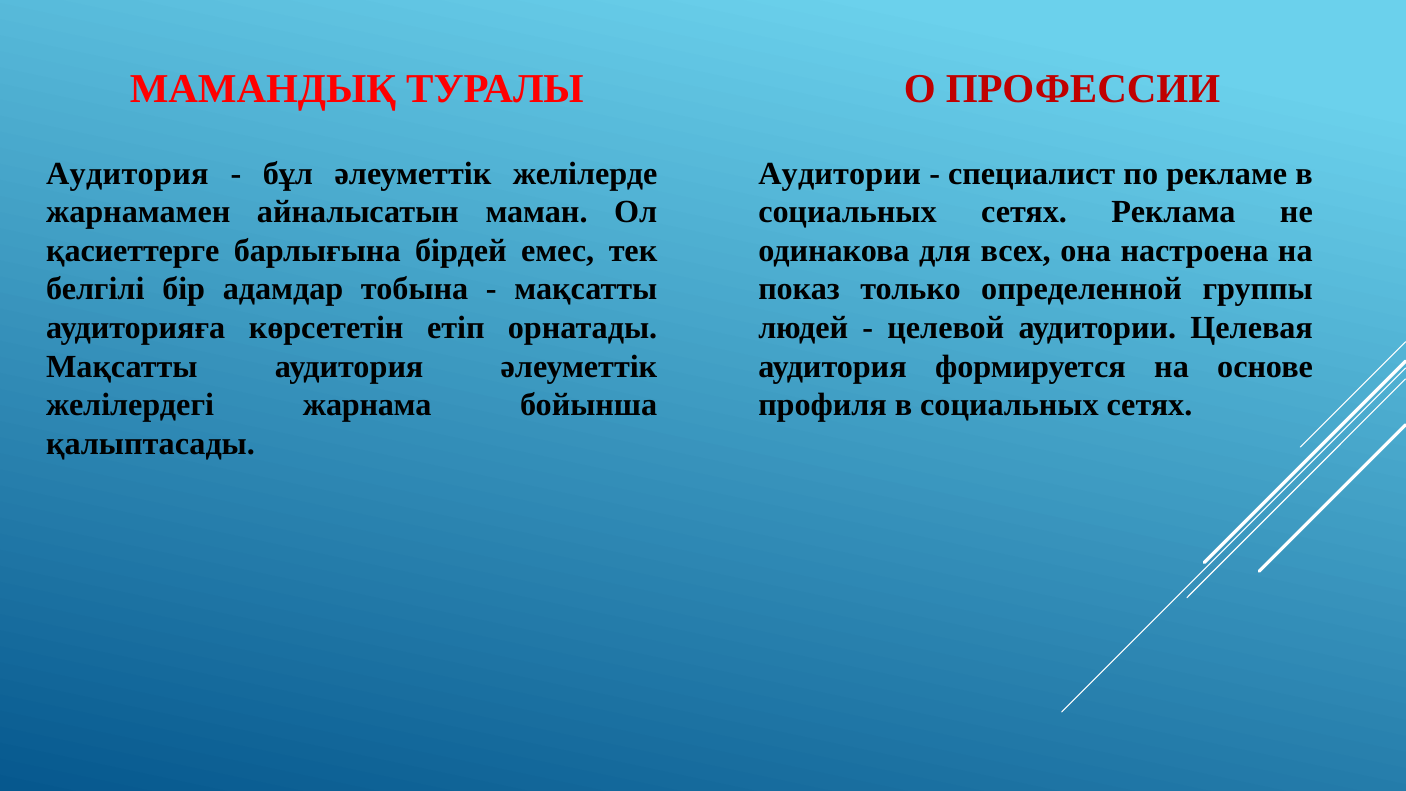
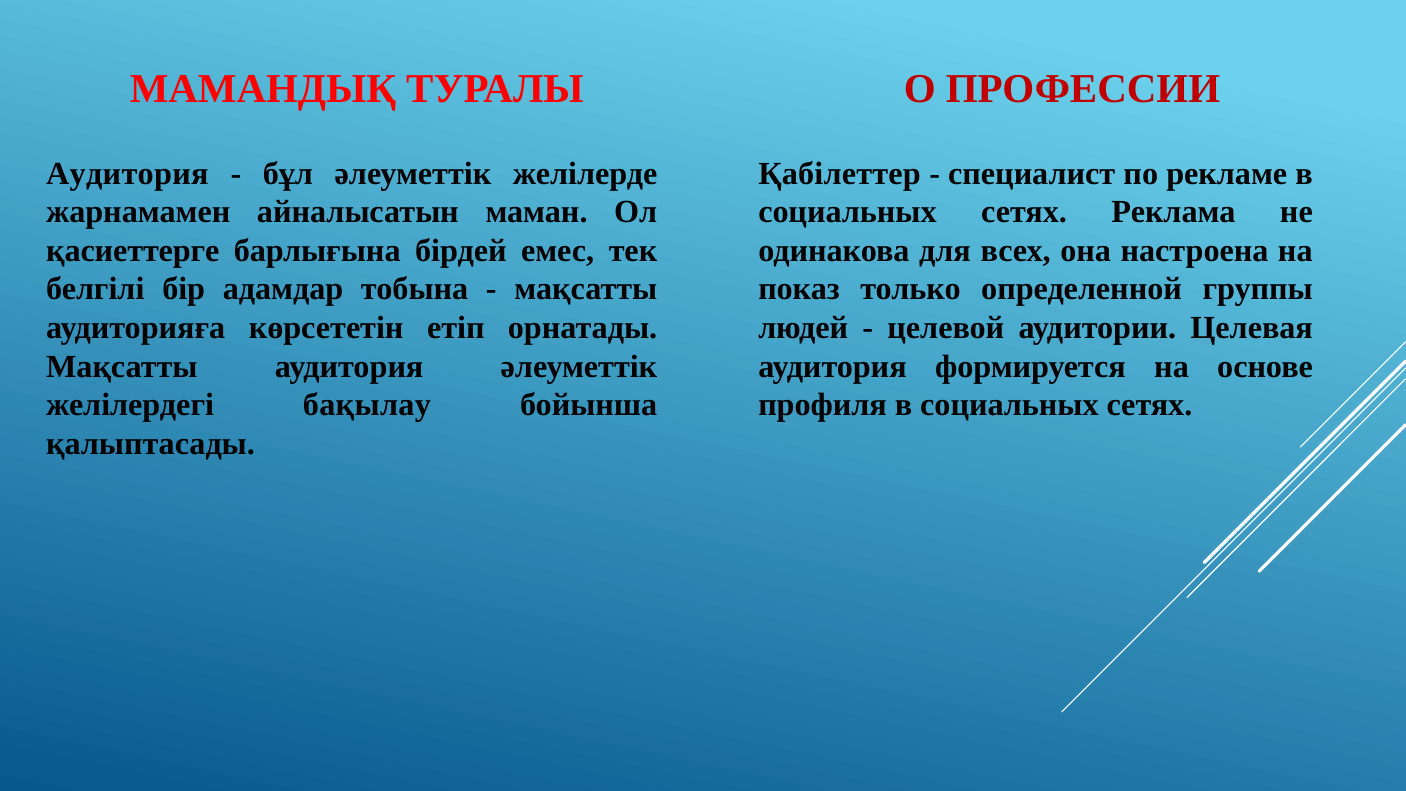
Аудитории at (840, 173): Аудитории -> Қабілеттер
жарнама: жарнама -> бақылау
